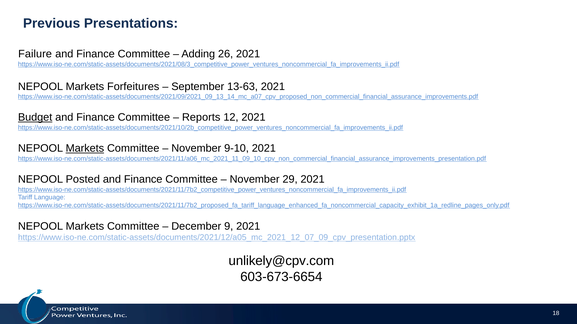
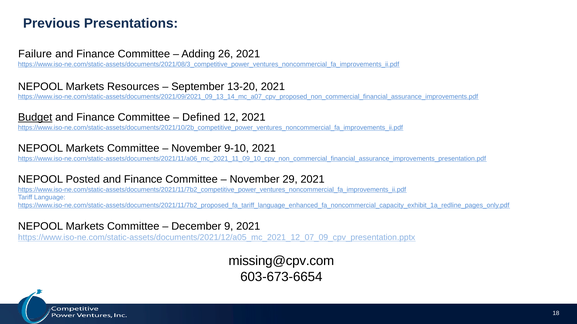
Forfeitures: Forfeitures -> Resources
13-63: 13-63 -> 13-20
Reports: Reports -> Defined
Markets at (85, 149) underline: present -> none
unlikely@cpv.com: unlikely@cpv.com -> missing@cpv.com
